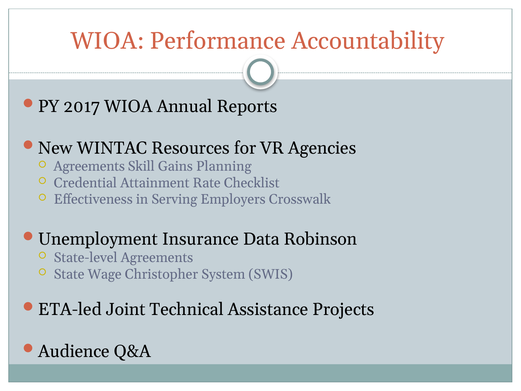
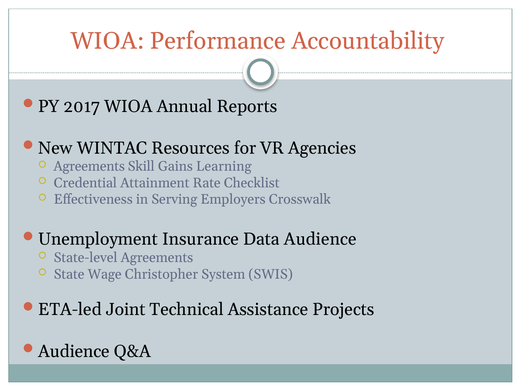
Planning: Planning -> Learning
Data Robinson: Robinson -> Audience
